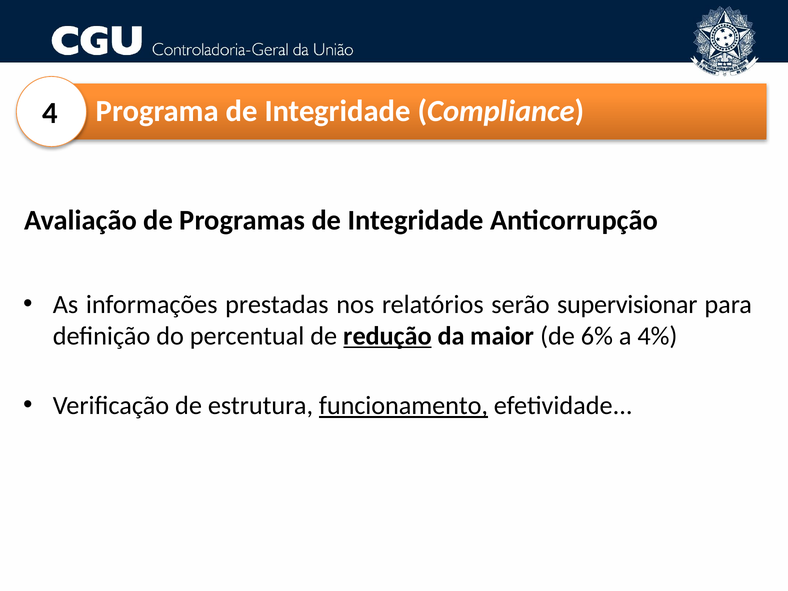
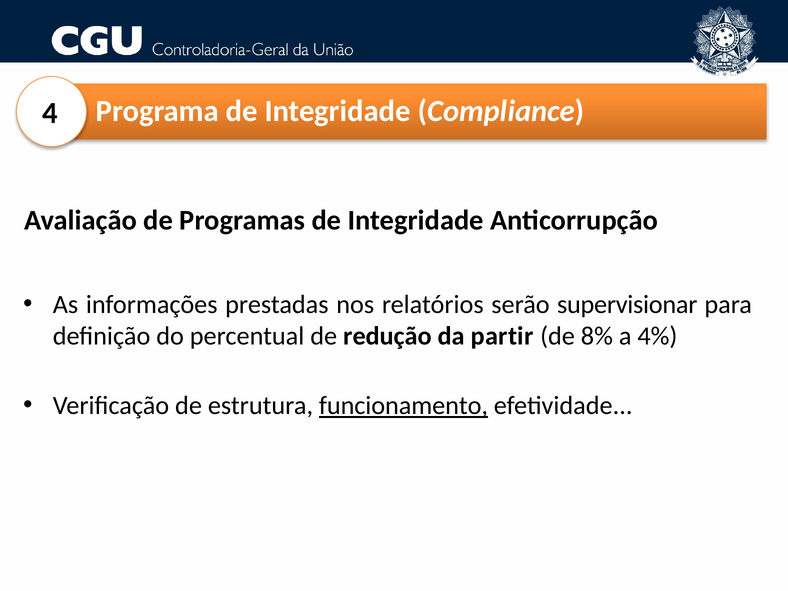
redução underline: present -> none
maior: maior -> partir
6%: 6% -> 8%
